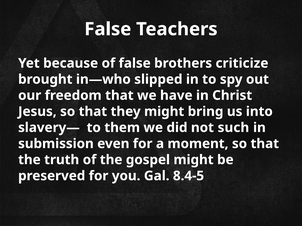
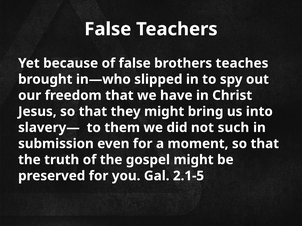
criticize: criticize -> teaches
8.4-5: 8.4-5 -> 2.1-5
